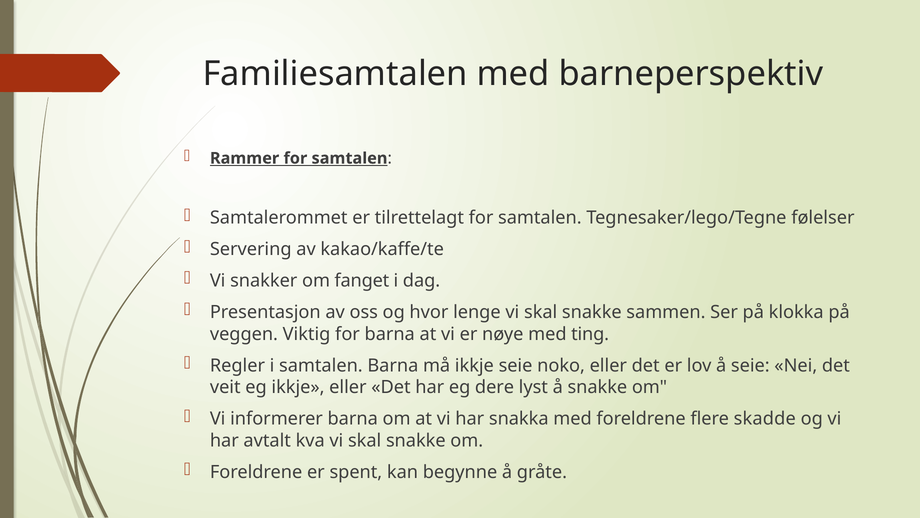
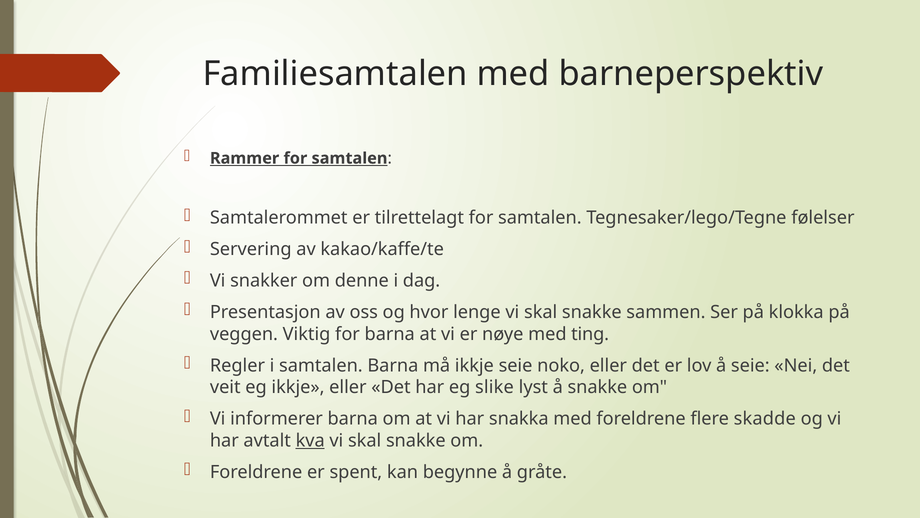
fanget: fanget -> denne
dere: dere -> slike
kva underline: none -> present
